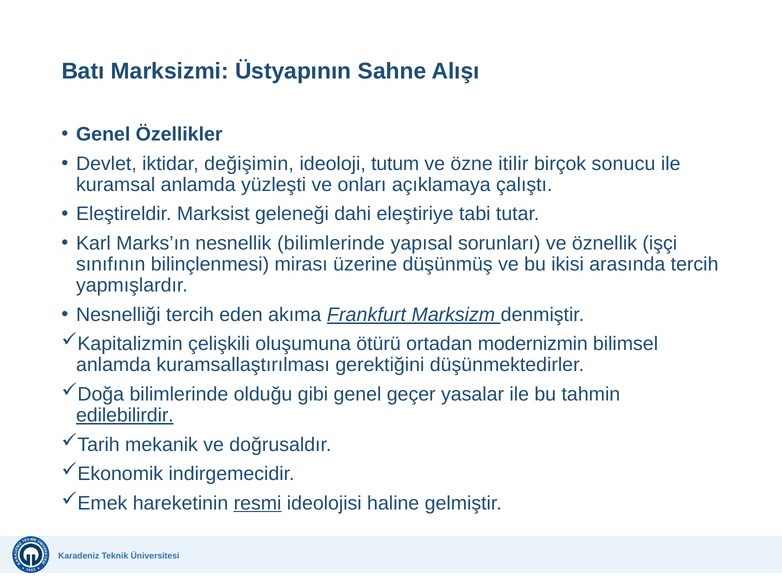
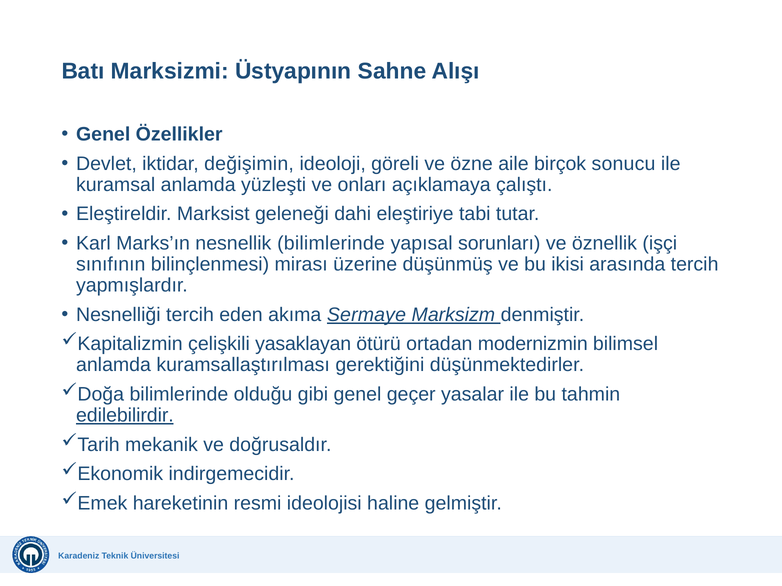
tutum: tutum -> göreli
itilir: itilir -> aile
Frankfurt: Frankfurt -> Sermaye
oluşumuna: oluşumuna -> yasaklayan
resmi underline: present -> none
